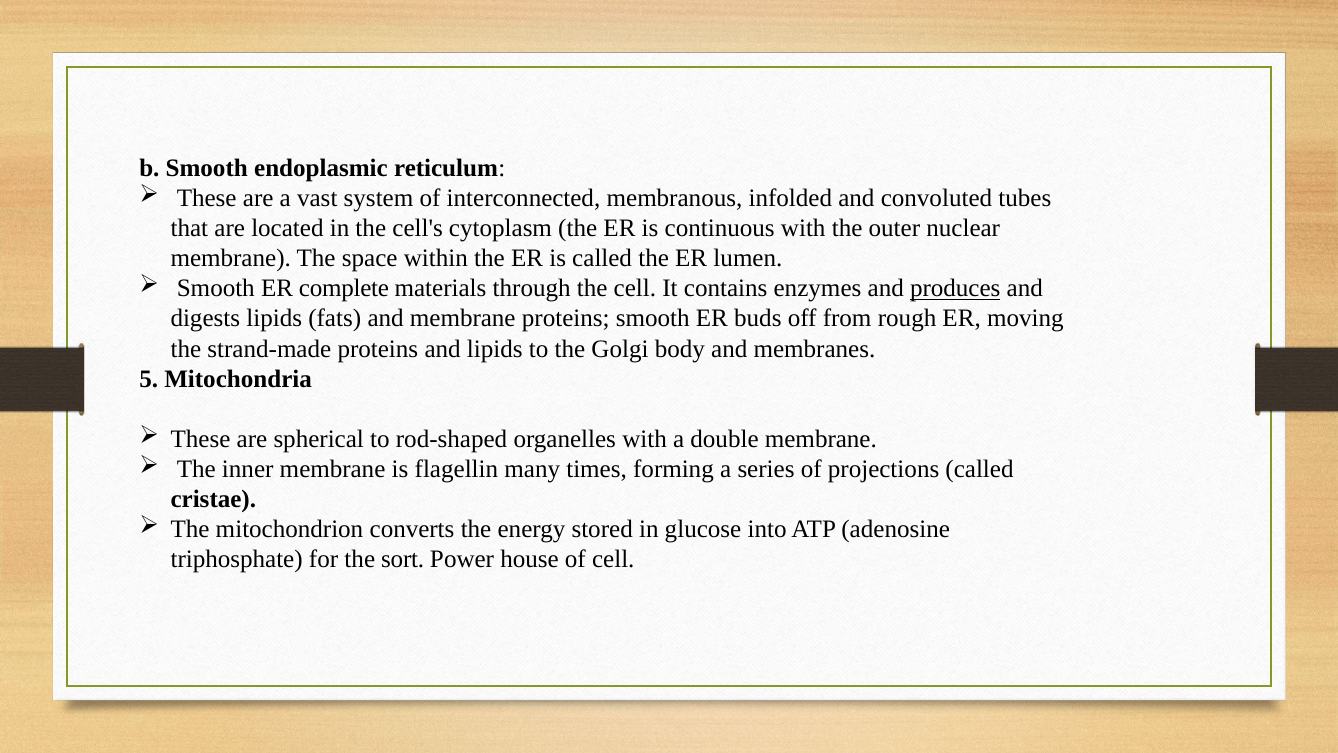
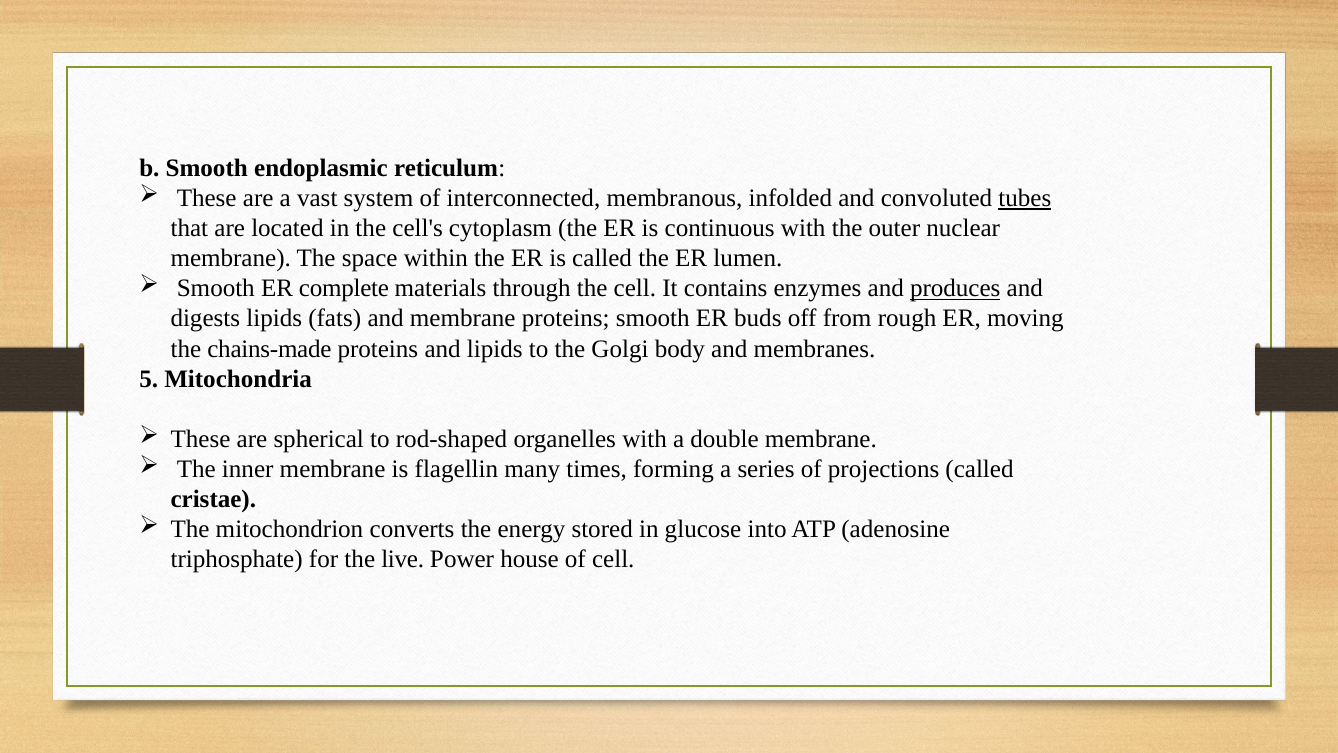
tubes underline: none -> present
strand-made: strand-made -> chains-made
sort: sort -> live
